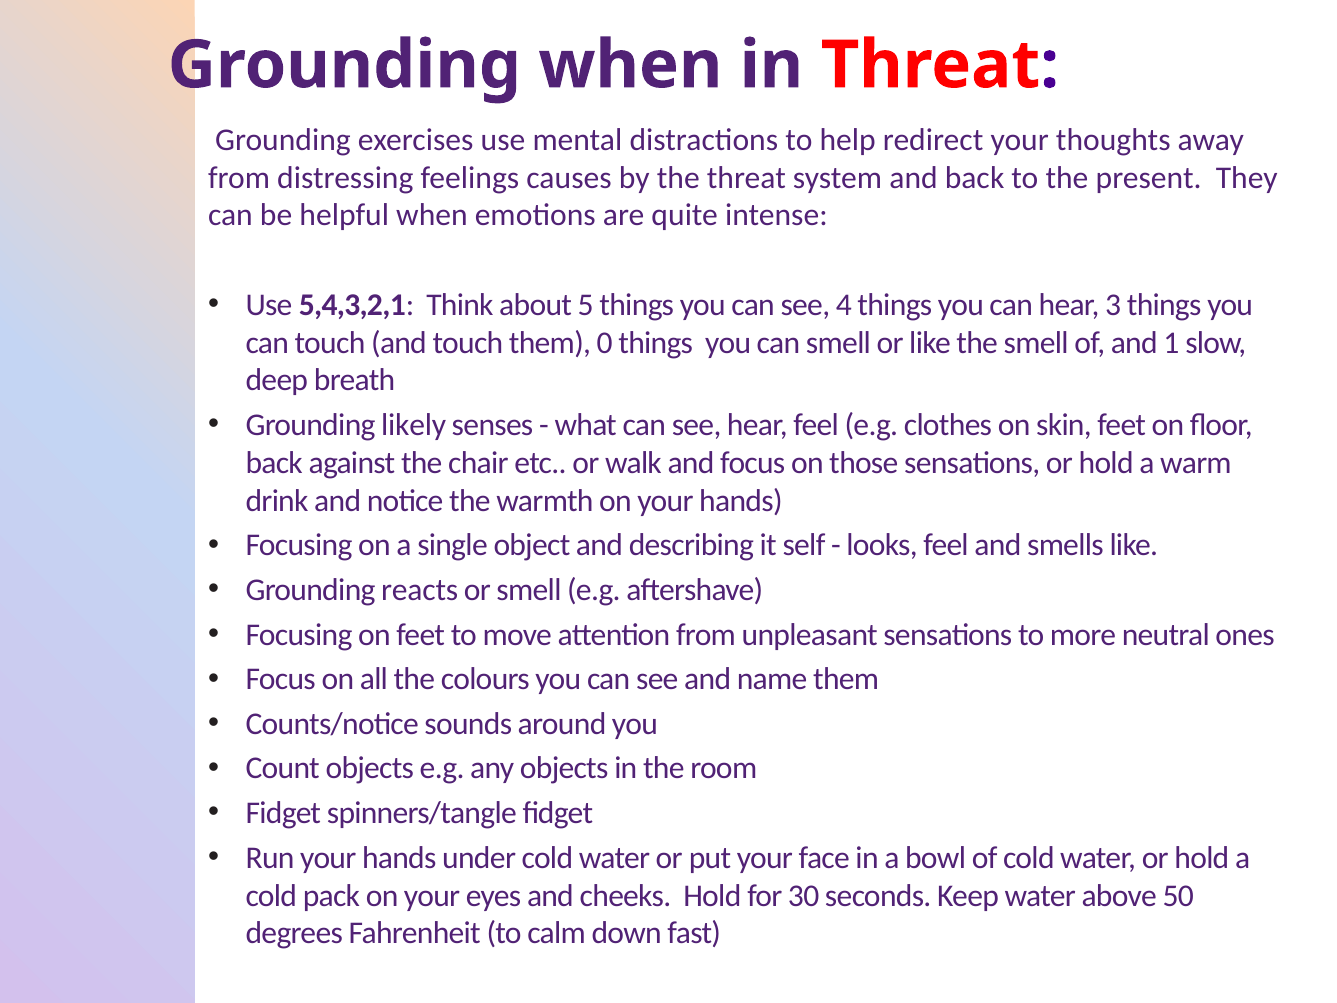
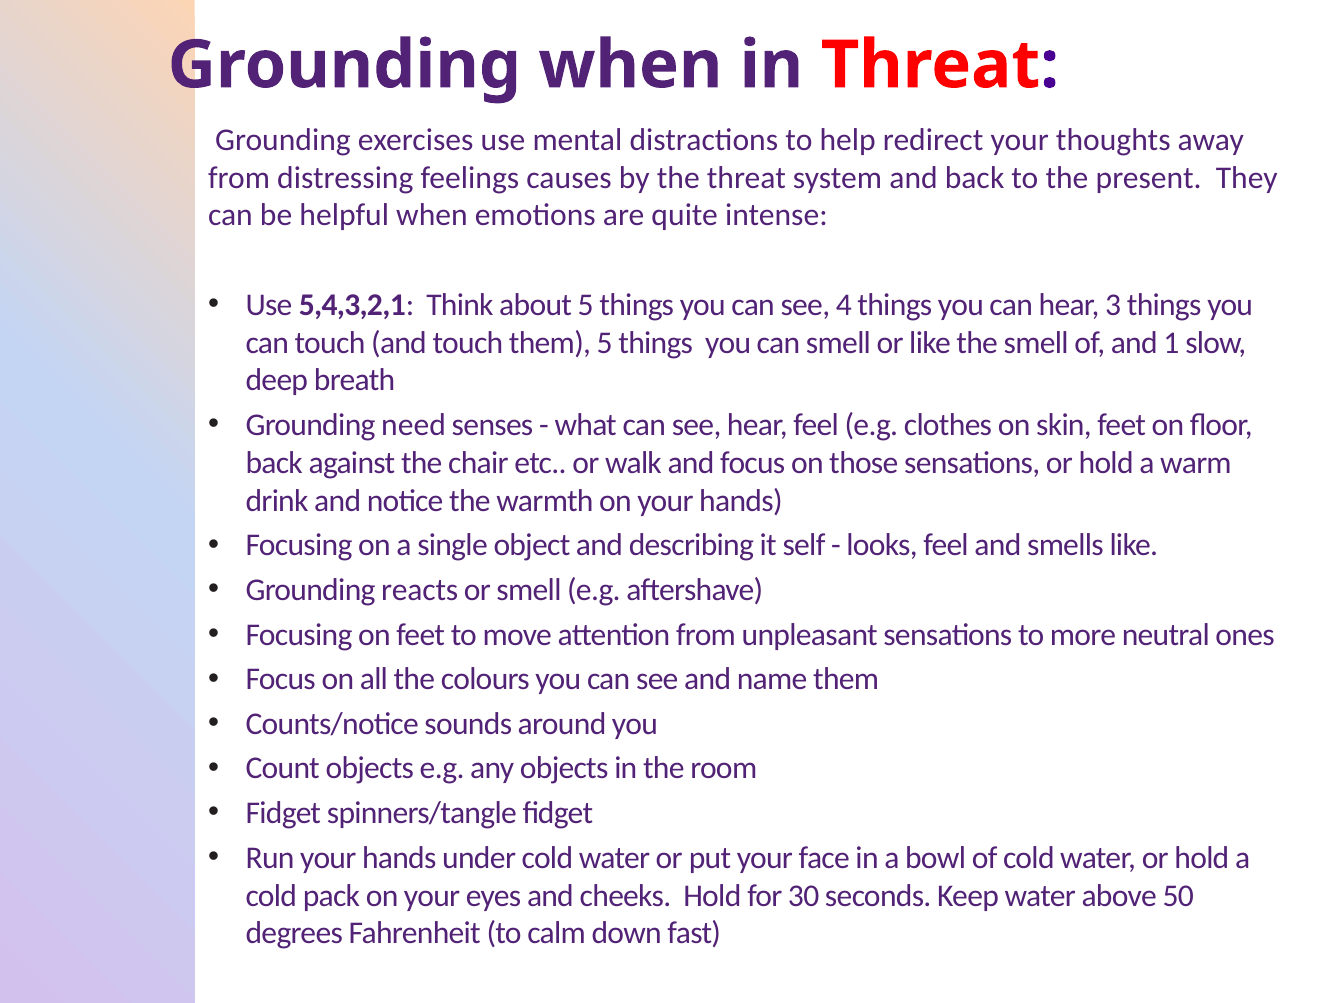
them 0: 0 -> 5
likely: likely -> need
